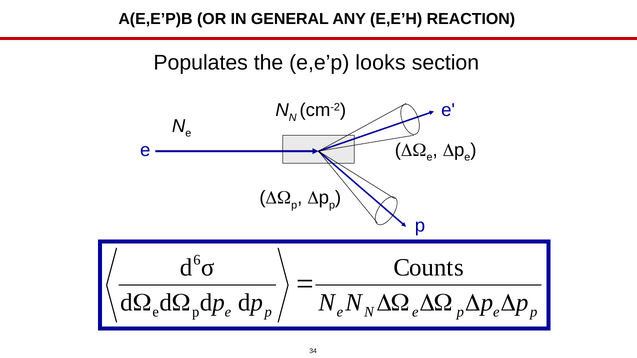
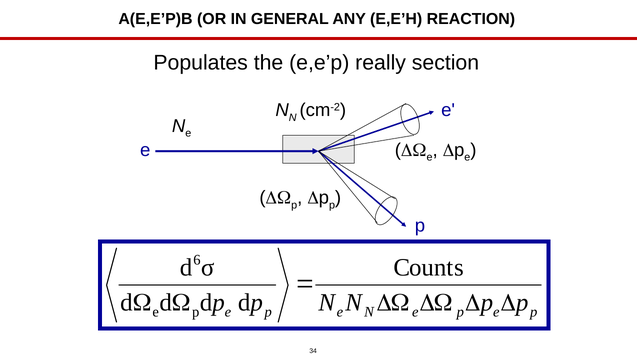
looks: looks -> really
